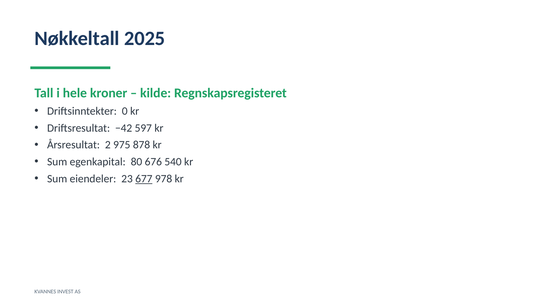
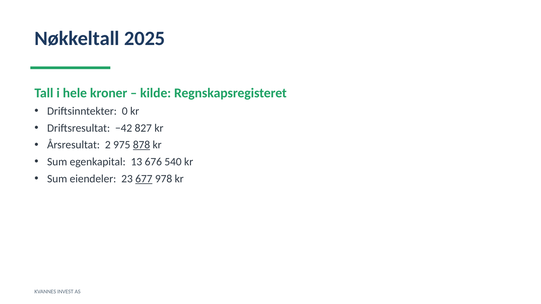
597: 597 -> 827
878 underline: none -> present
80: 80 -> 13
